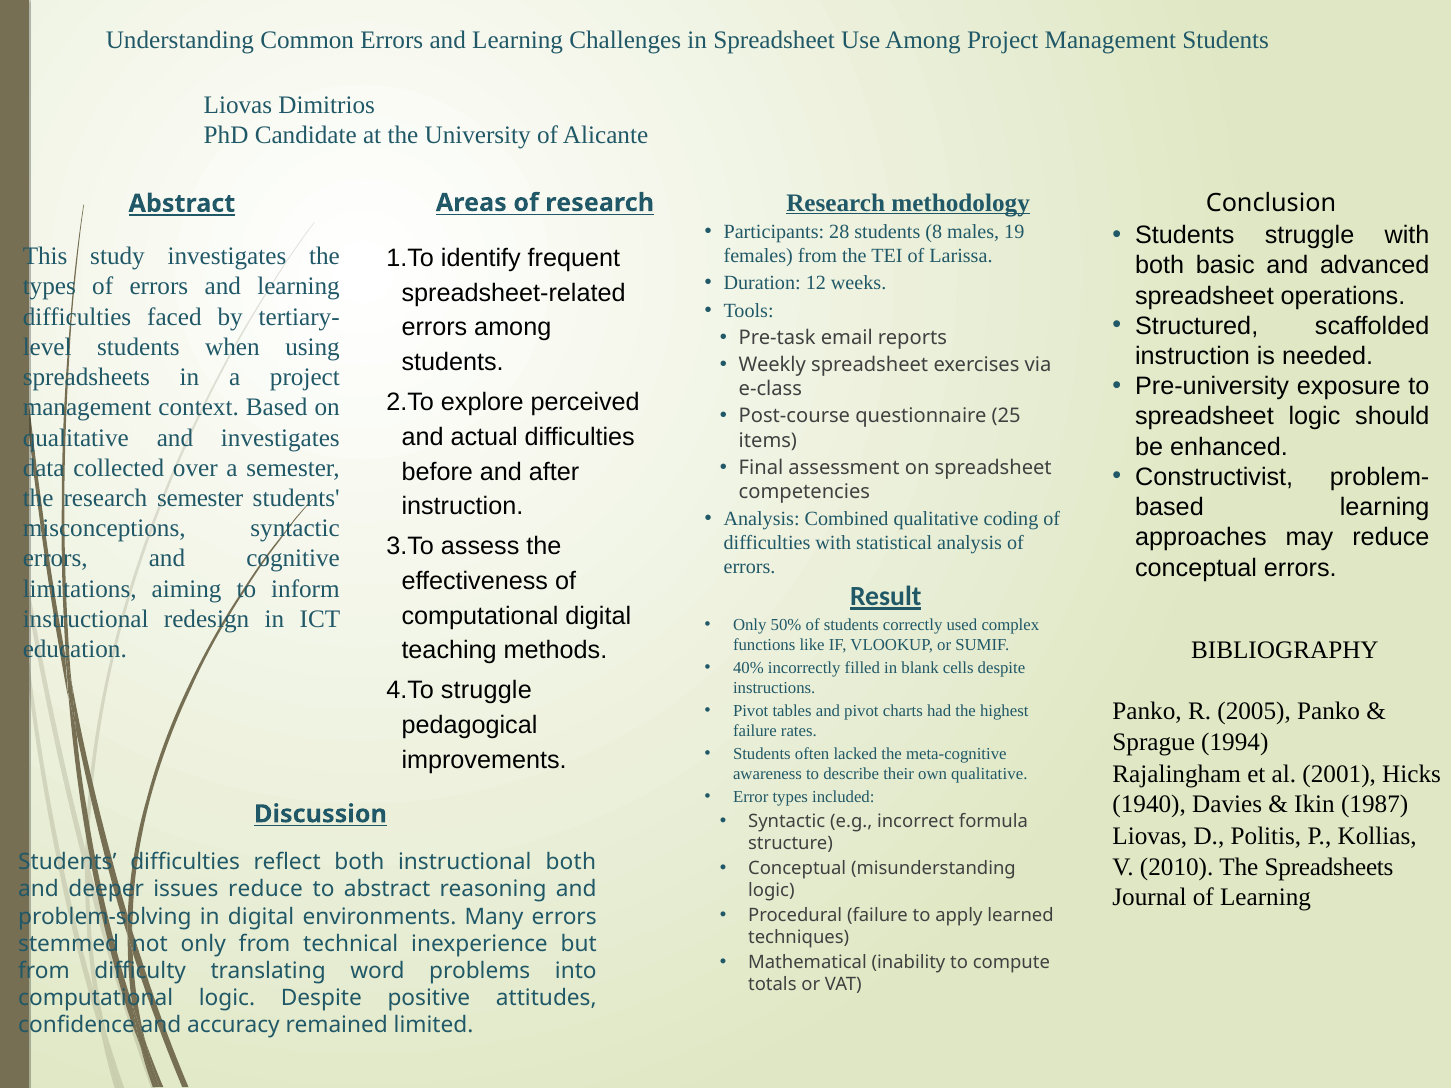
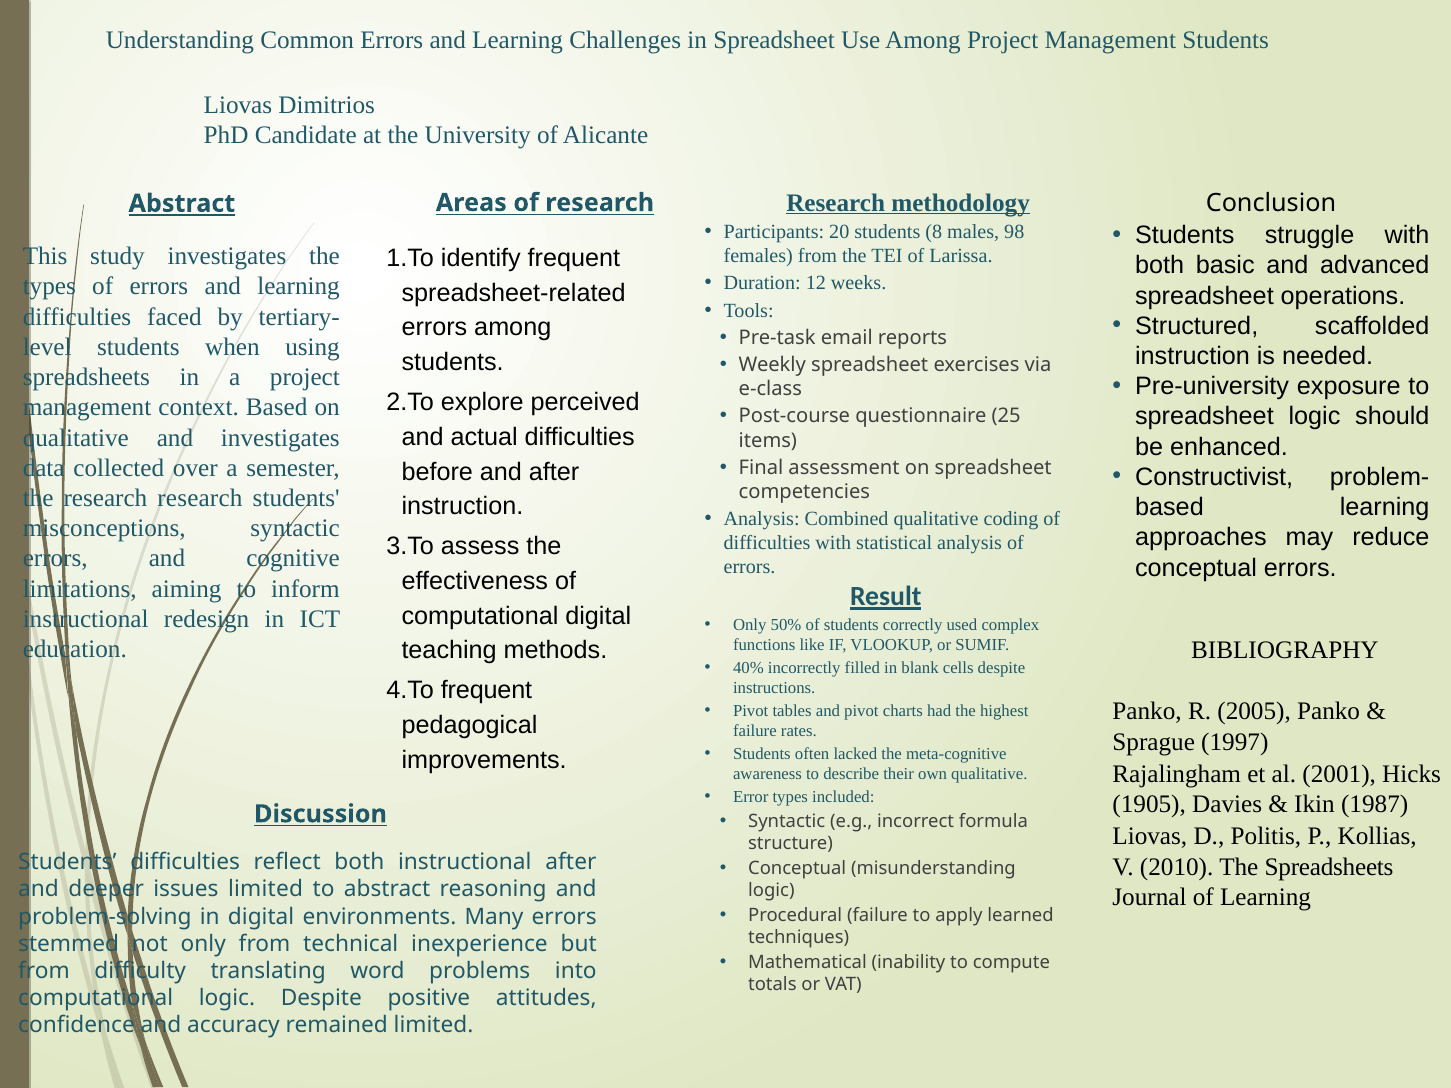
28: 28 -> 20
19: 19 -> 98
research semester: semester -> research
struggle at (486, 690): struggle -> frequent
1994: 1994 -> 1997
1940: 1940 -> 1905
instructional both: both -> after
issues reduce: reduce -> limited
